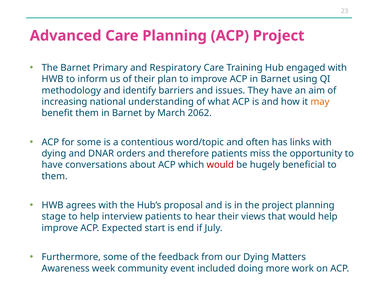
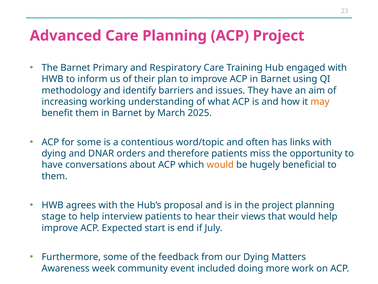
national: national -> working
2062: 2062 -> 2025
would at (220, 165) colour: red -> orange
